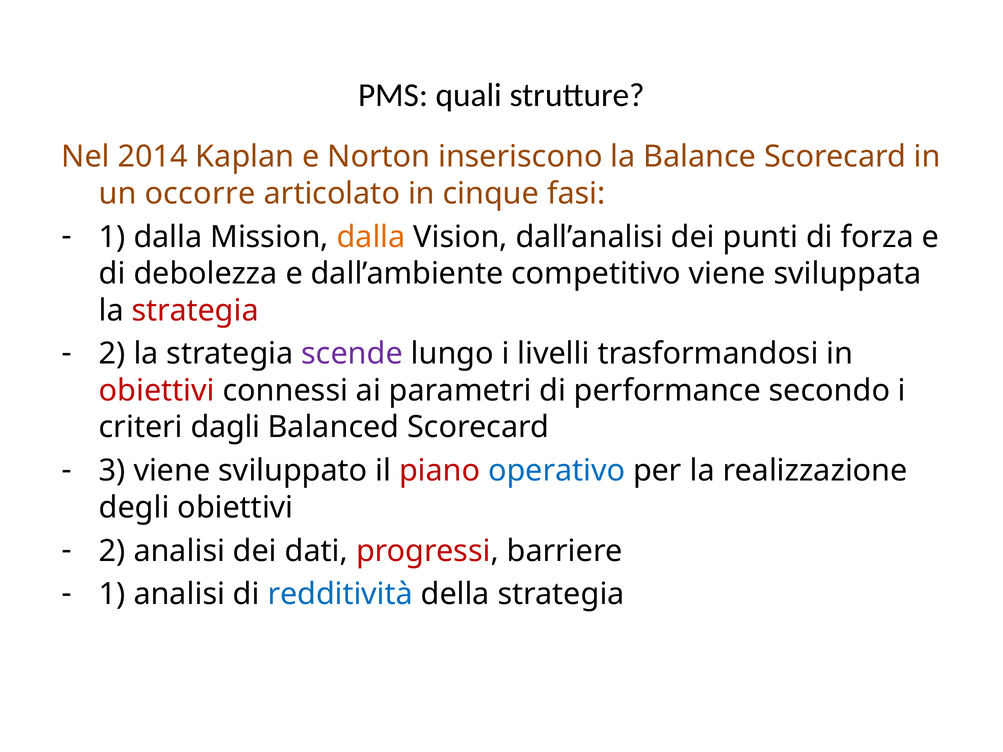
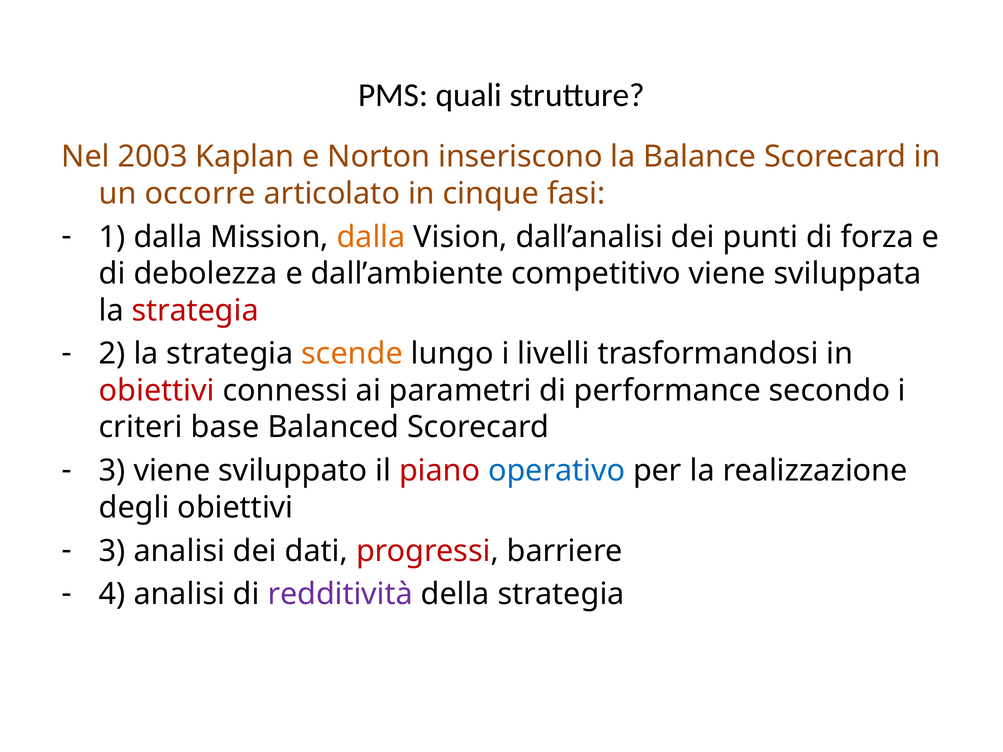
2014: 2014 -> 2003
scende colour: purple -> orange
dagli: dagli -> base
2 at (112, 551): 2 -> 3
1 at (112, 595): 1 -> 4
redditività colour: blue -> purple
